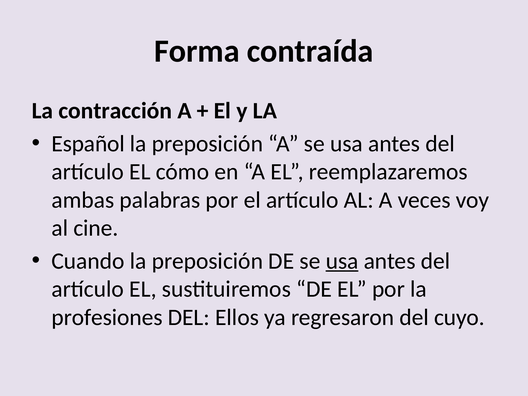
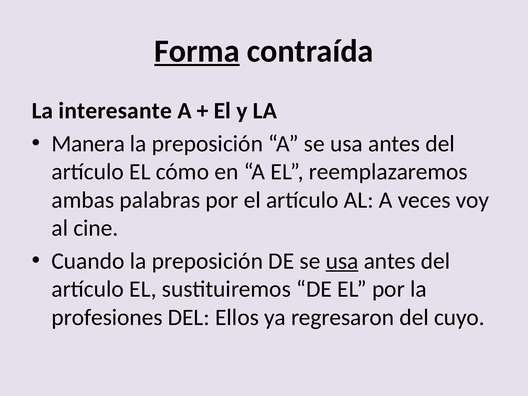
Forma underline: none -> present
contracción: contracción -> interesante
Español: Español -> Manera
